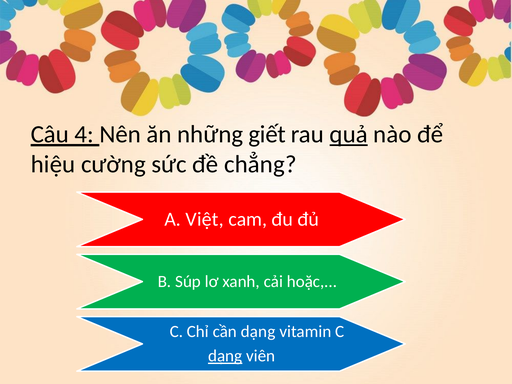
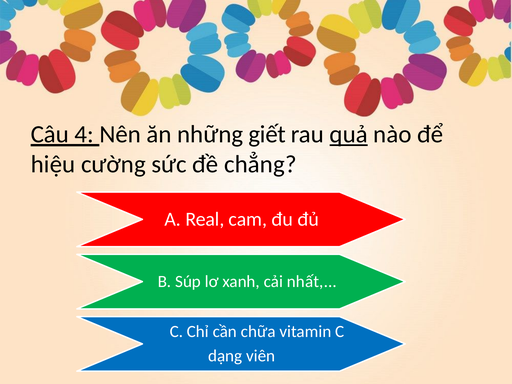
Việt: Việt -> Real
hoặc: hoặc -> nhất
cần dạng: dạng -> chữa
dạng at (225, 356) underline: present -> none
